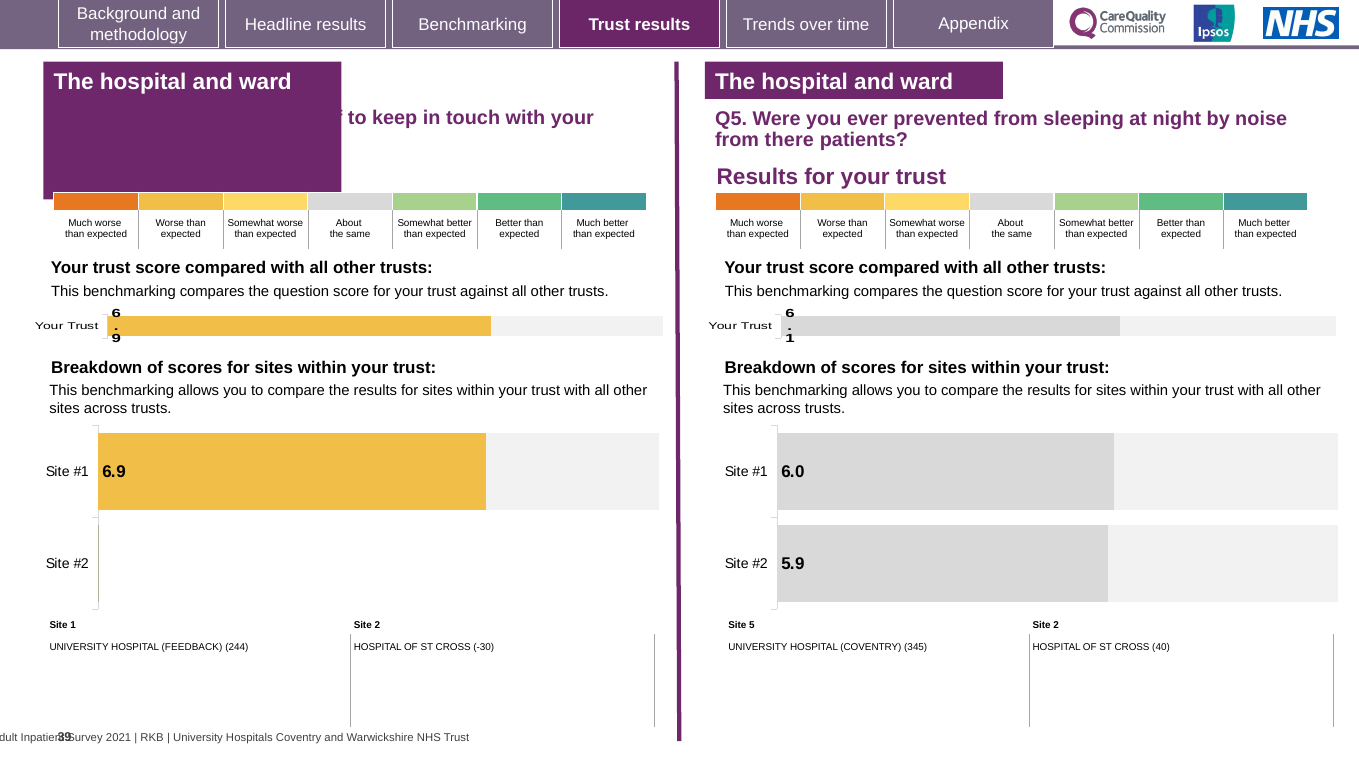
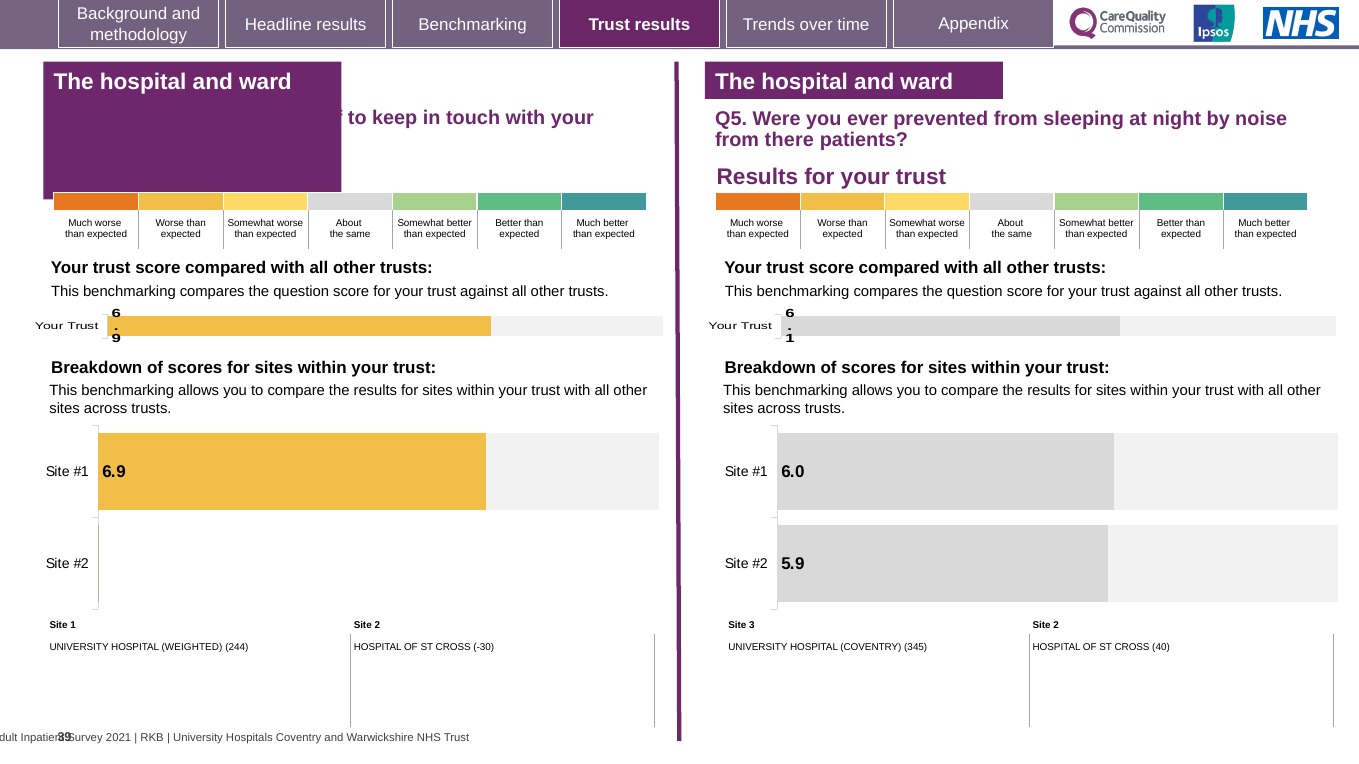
5: 5 -> 3
FEEDBACK: FEEDBACK -> WEIGHTED
